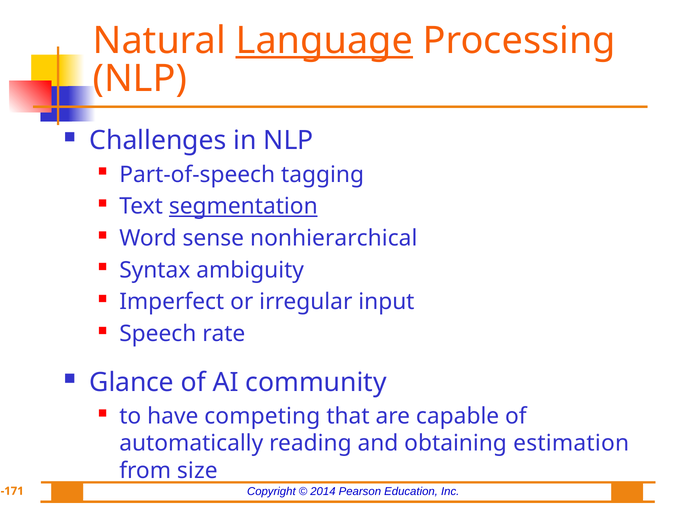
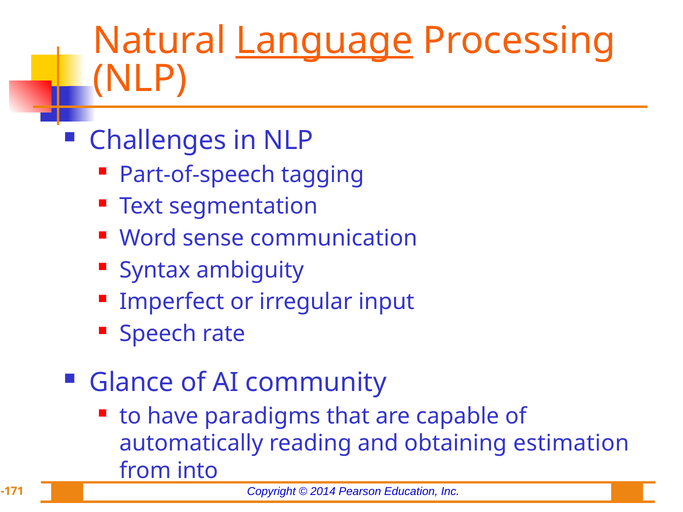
segmentation underline: present -> none
nonhierarchical: nonhierarchical -> communication
competing: competing -> paradigms
size: size -> into
